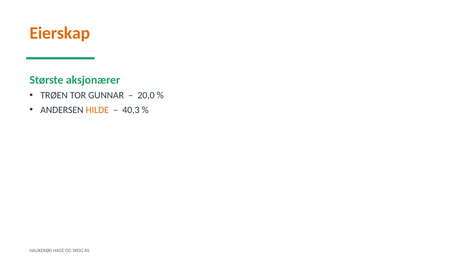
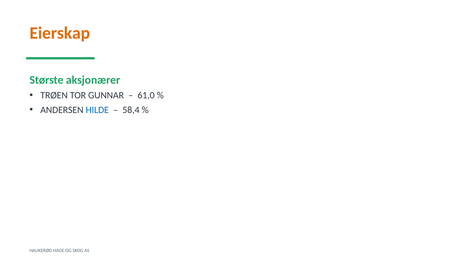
20,0: 20,0 -> 61,0
HILDE colour: orange -> blue
40,3: 40,3 -> 58,4
